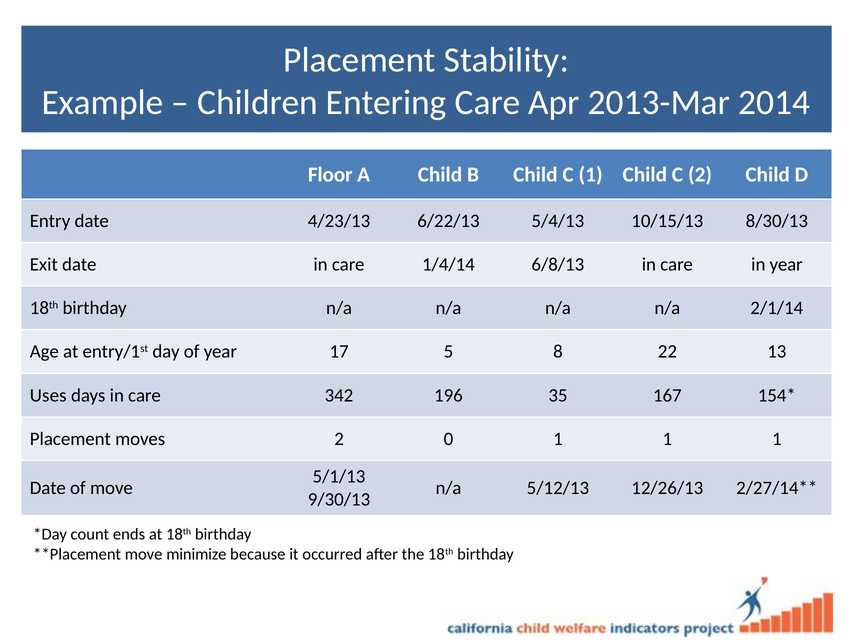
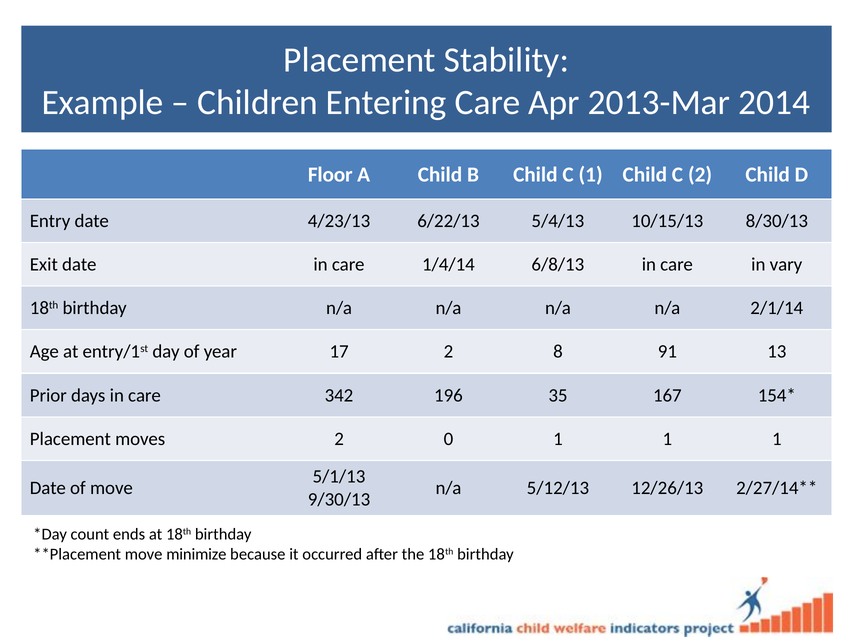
in year: year -> vary
17 5: 5 -> 2
22: 22 -> 91
Uses: Uses -> Prior
